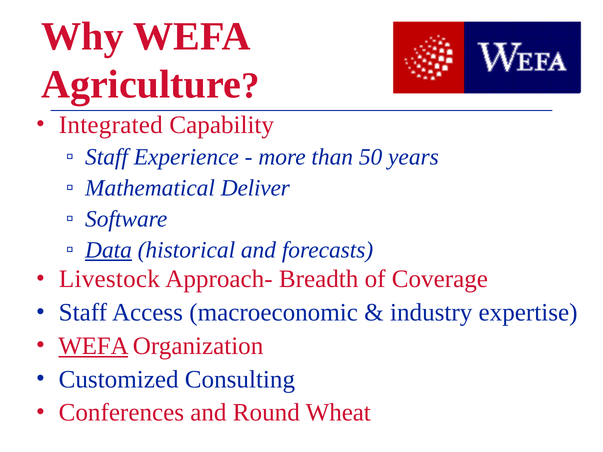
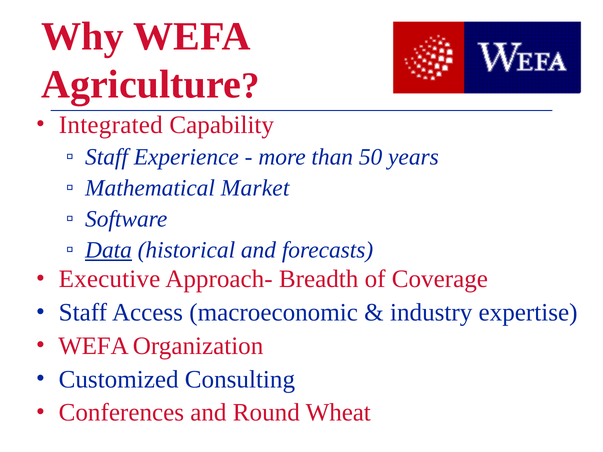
Deliver: Deliver -> Market
Livestock: Livestock -> Executive
WEFA at (93, 346) underline: present -> none
